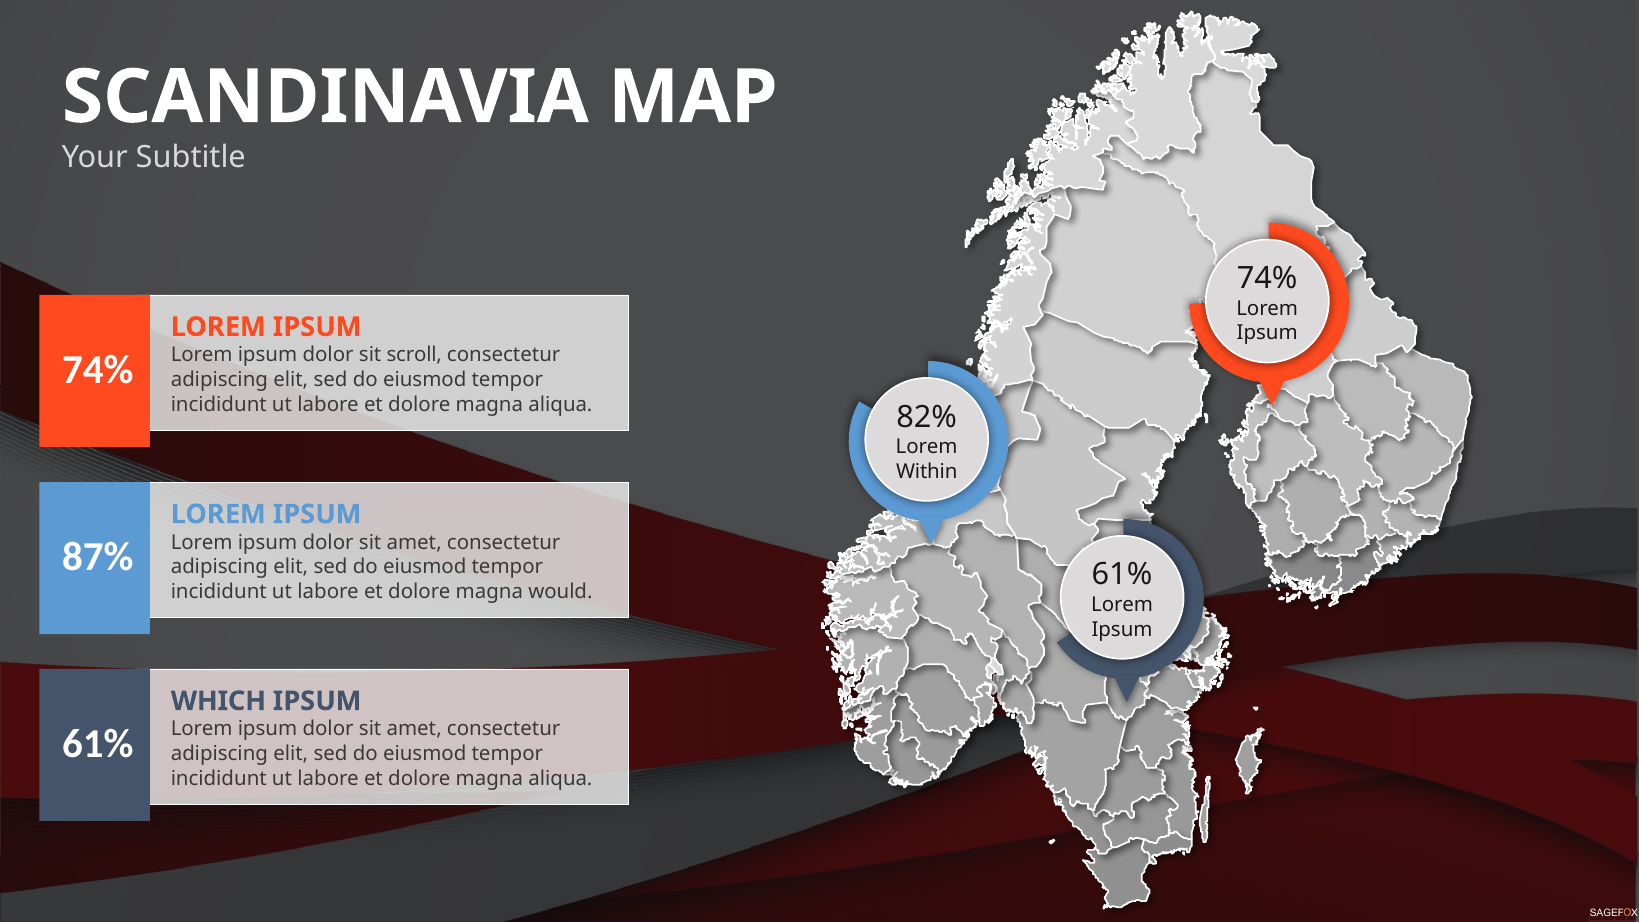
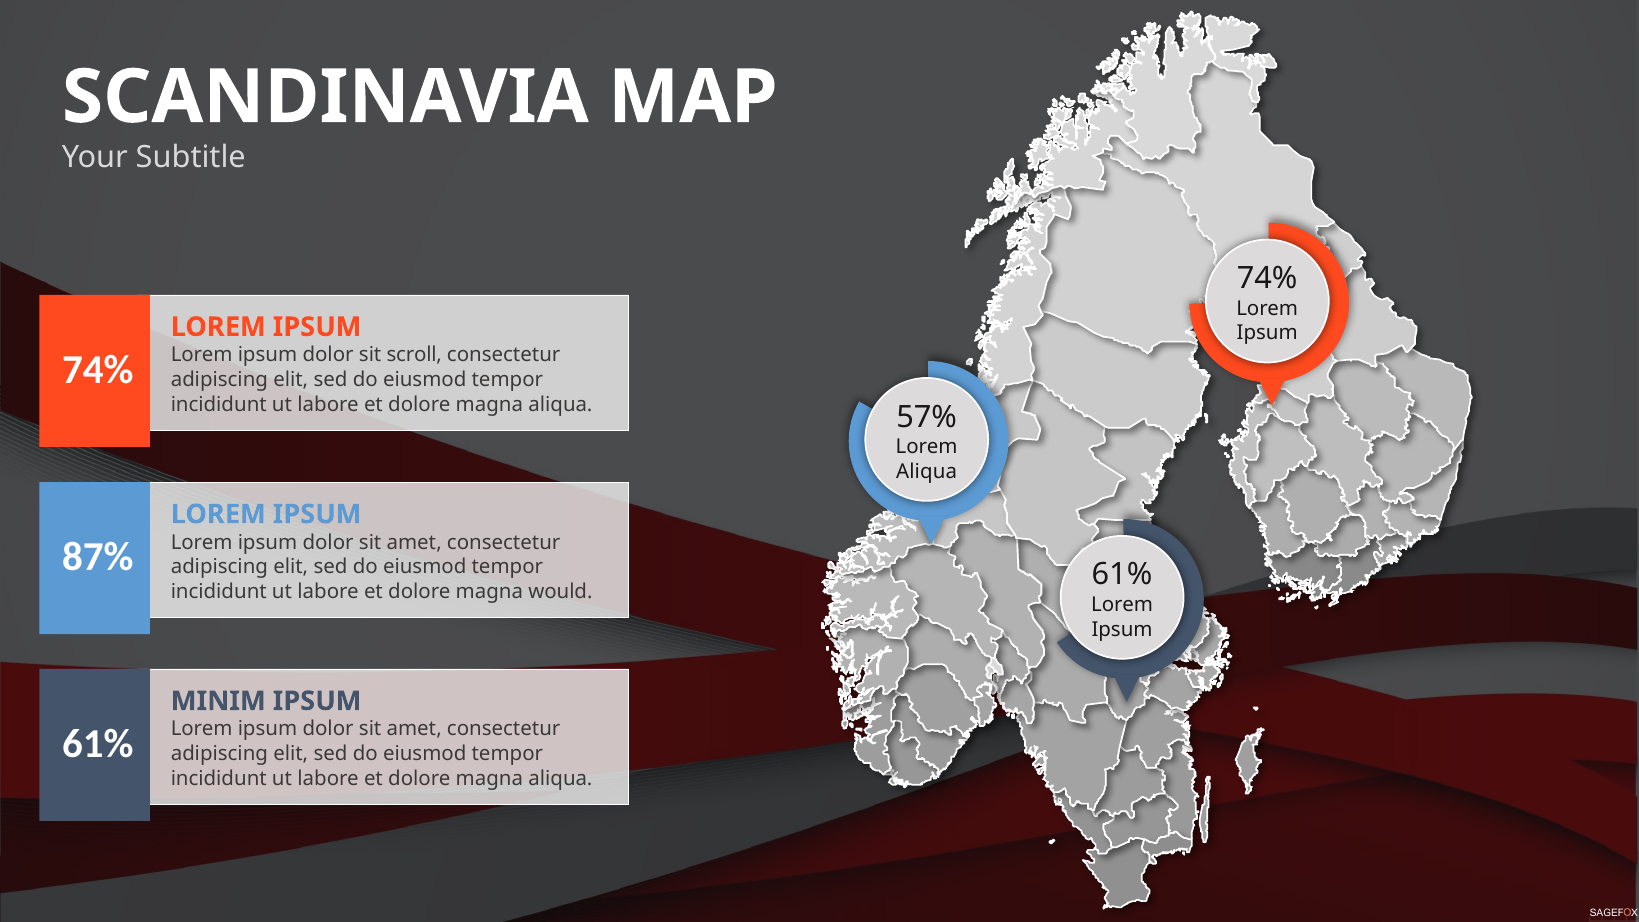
82%: 82% -> 57%
Within at (927, 471): Within -> Aliqua
WHICH: WHICH -> MINIM
